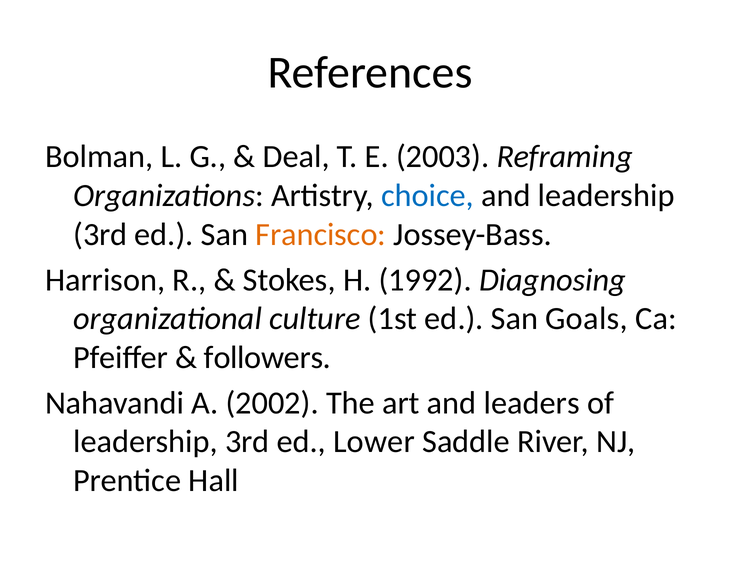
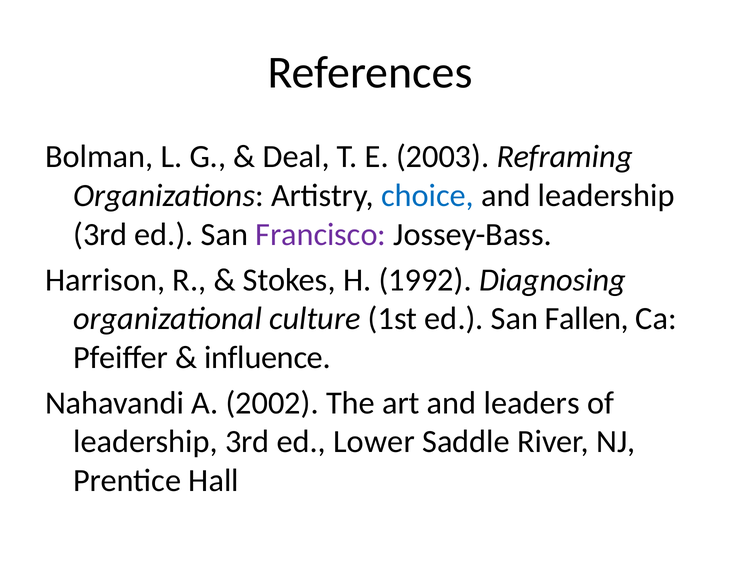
Francisco colour: orange -> purple
Goals: Goals -> Fallen
followers: followers -> influence
